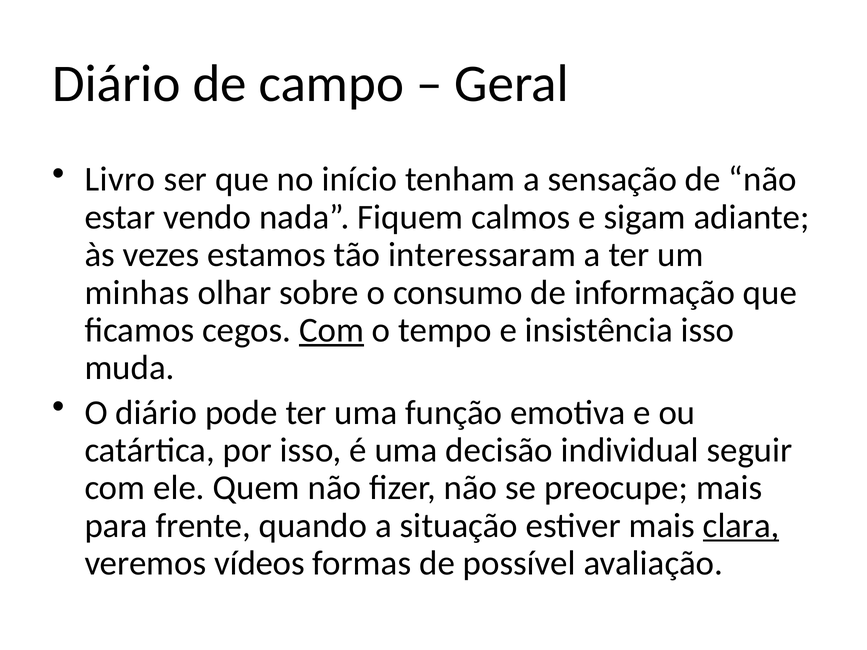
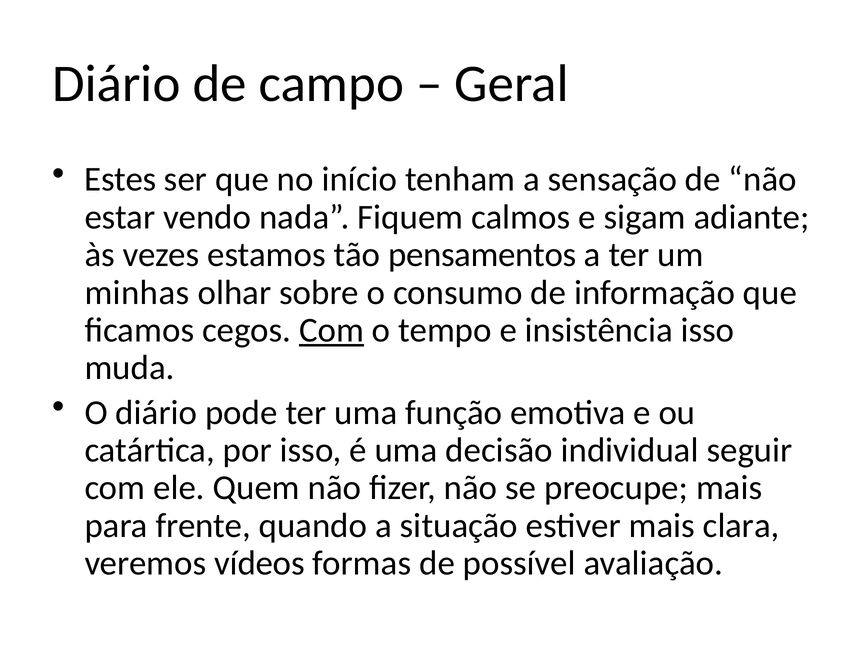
Livro: Livro -> Estes
interessaram: interessaram -> pensamentos
clara underline: present -> none
